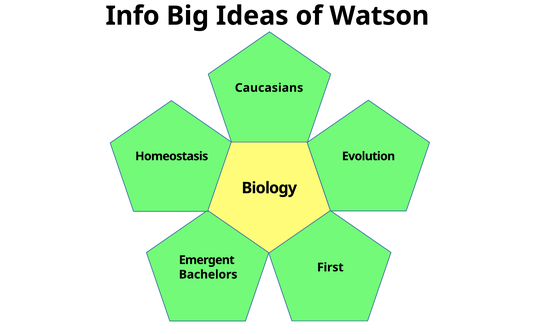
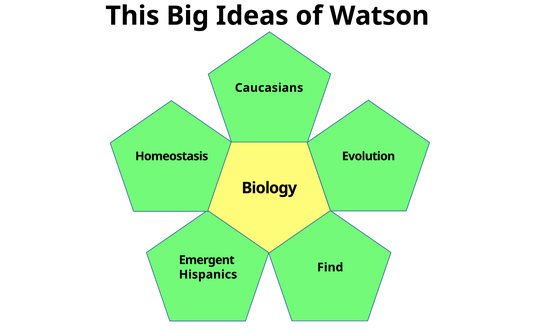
Info: Info -> This
First: First -> Find
Bachelors: Bachelors -> Hispanics
